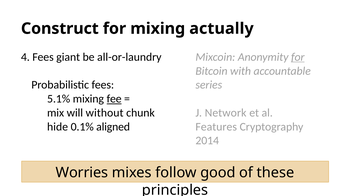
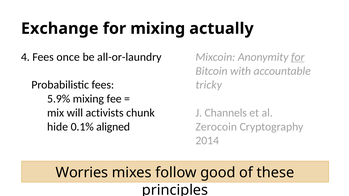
Construct: Construct -> Exchange
giant: giant -> once
series: series -> tricky
5.1%: 5.1% -> 5.9%
fee underline: present -> none
without: without -> activists
Network: Network -> Channels
Features: Features -> Zerocoin
